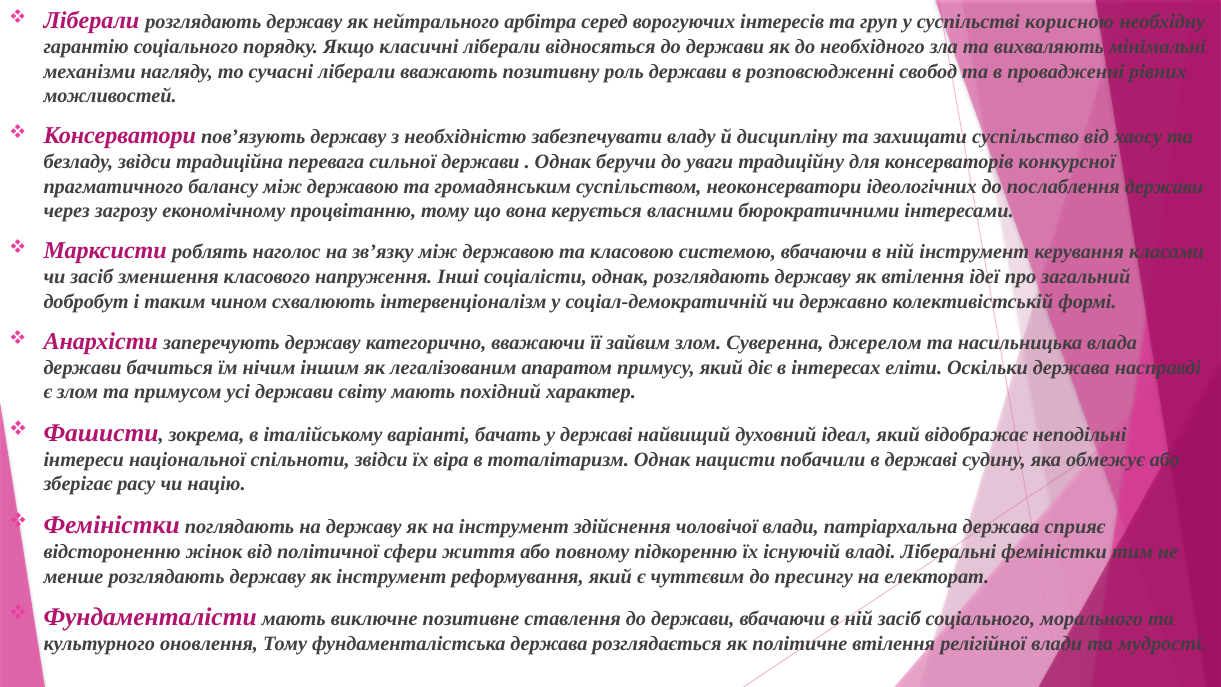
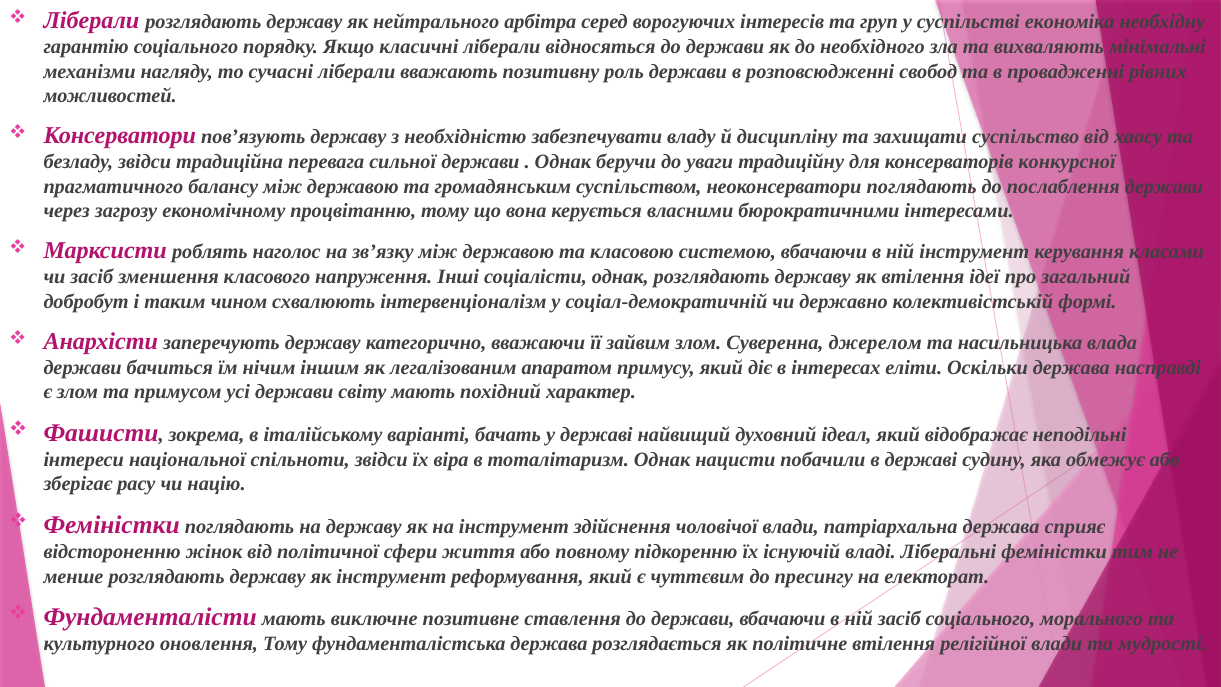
корисною: корисною -> економіка
неоконсерватори ідеологічних: ідеологічних -> поглядають
